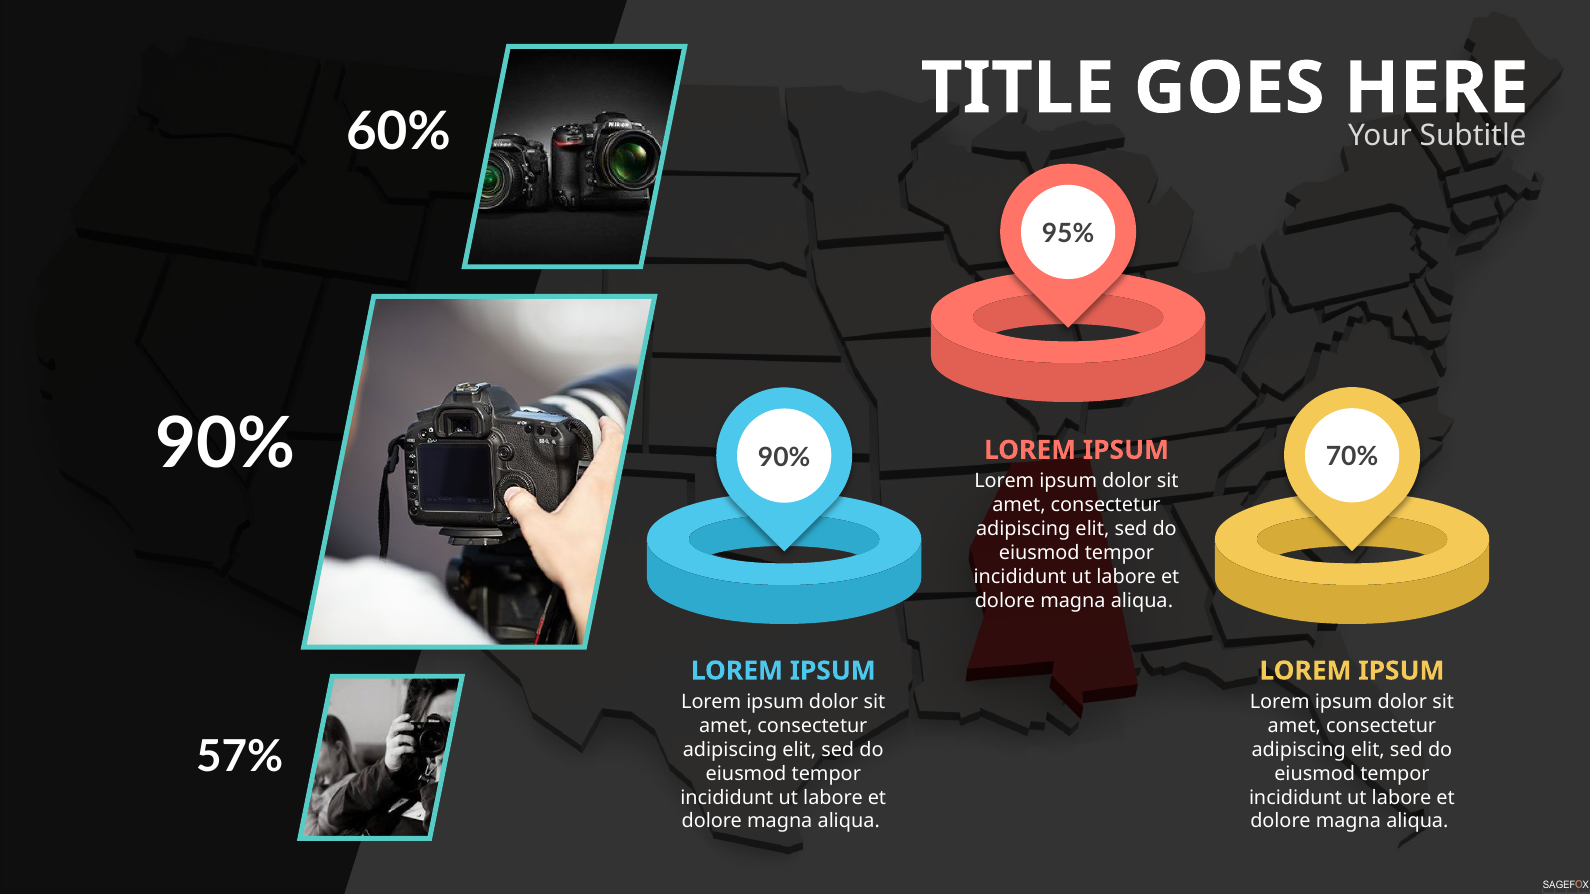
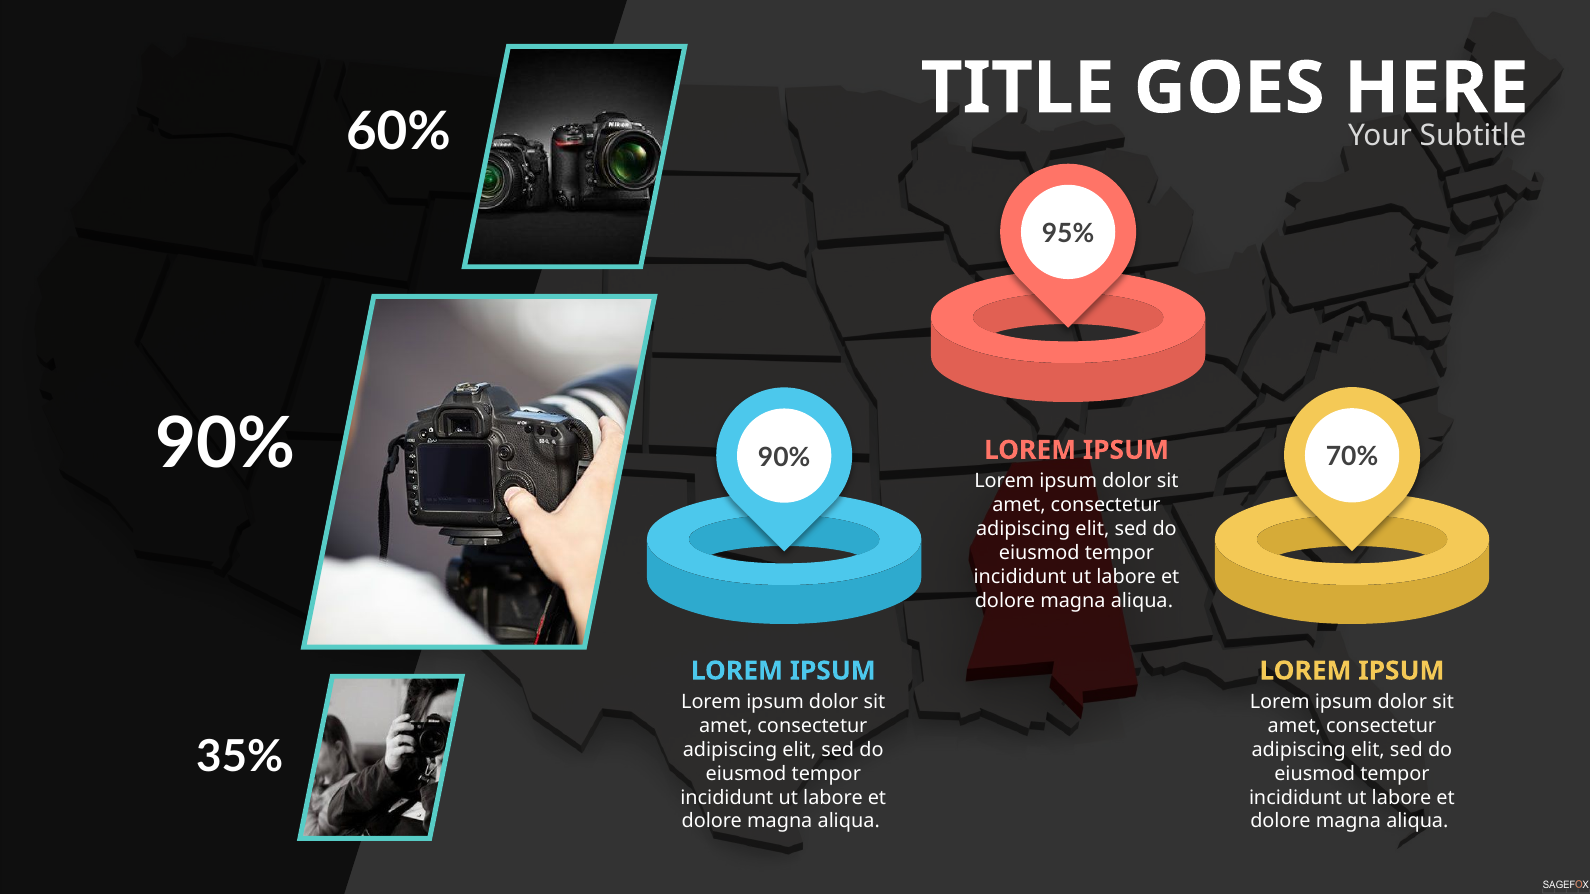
57%: 57% -> 35%
